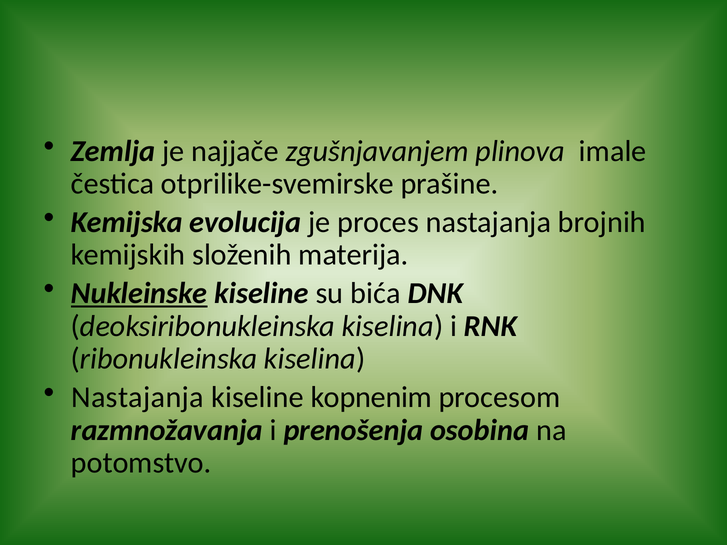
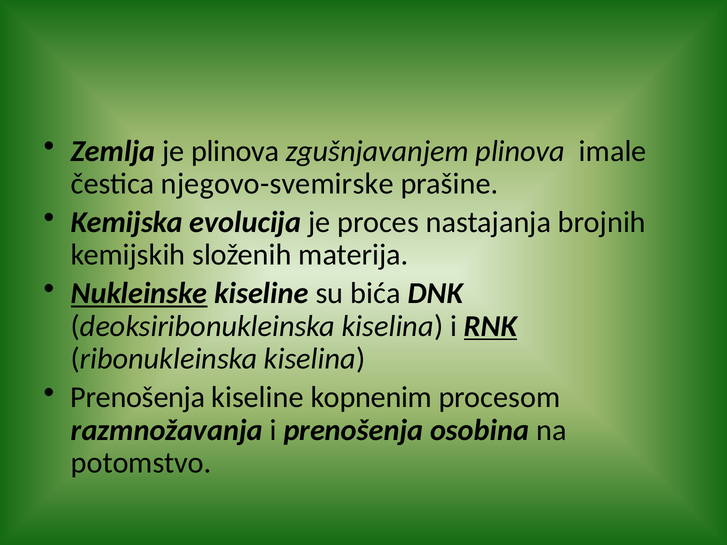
je najjače: najjače -> plinova
otprilike-svemirske: otprilike-svemirske -> njegovo-svemirske
RNK underline: none -> present
Nastajanja at (138, 398): Nastajanja -> Prenošenja
